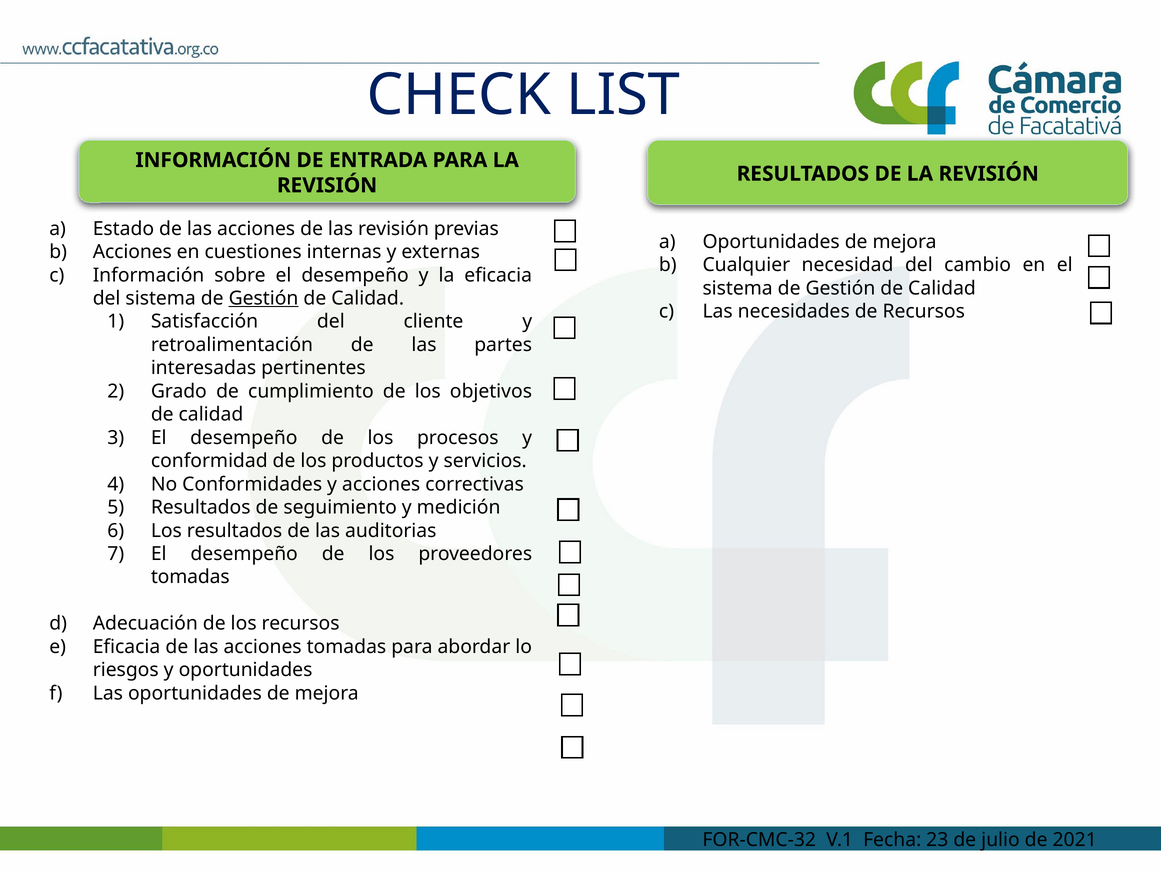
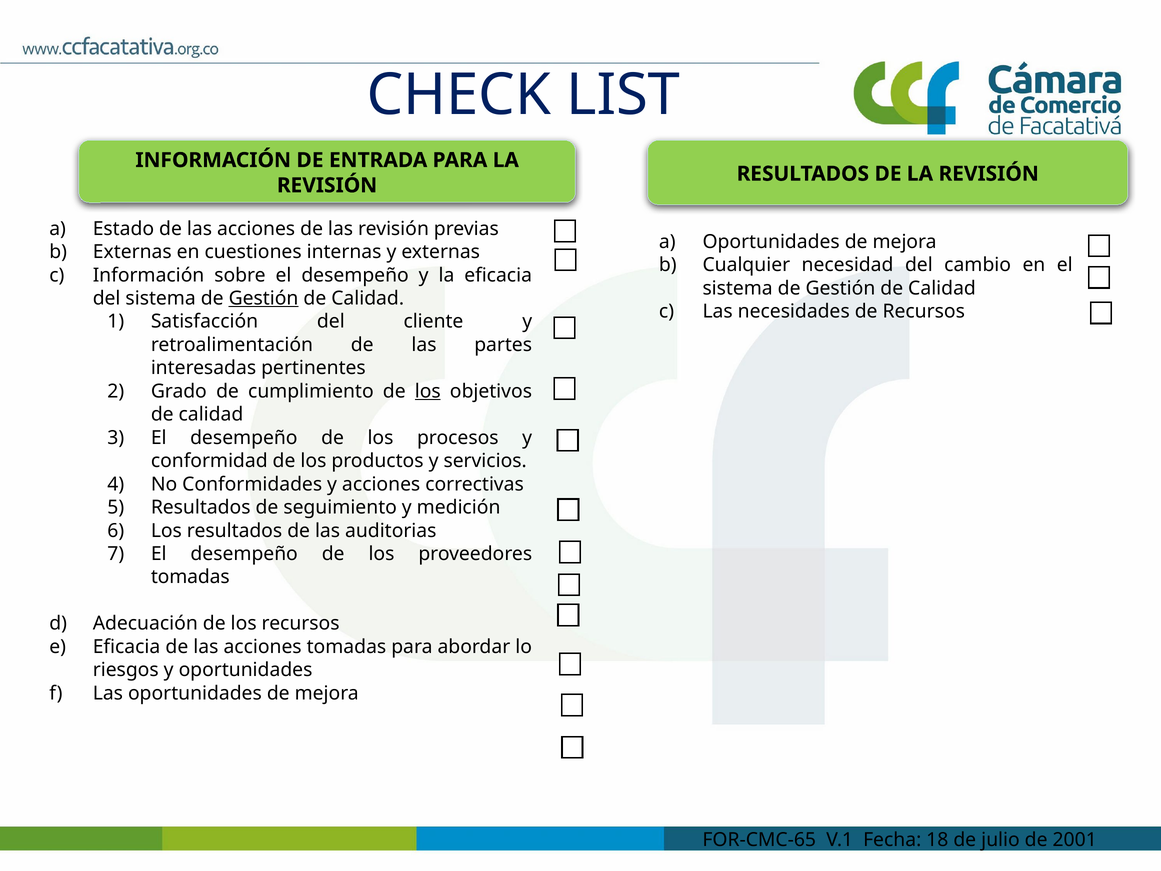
Acciones at (132, 252): Acciones -> Externas
los at (428, 391) underline: none -> present
FOR-CMC-32: FOR-CMC-32 -> FOR-CMC-65
23: 23 -> 18
2021: 2021 -> 2001
